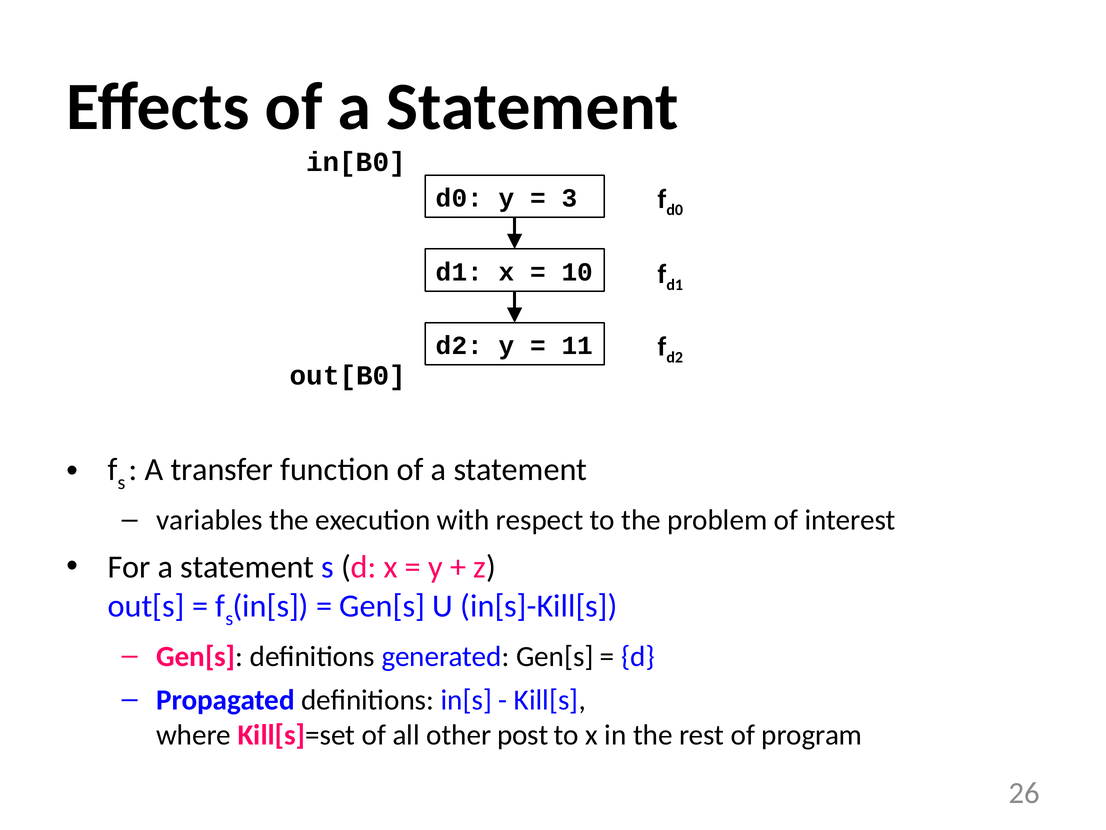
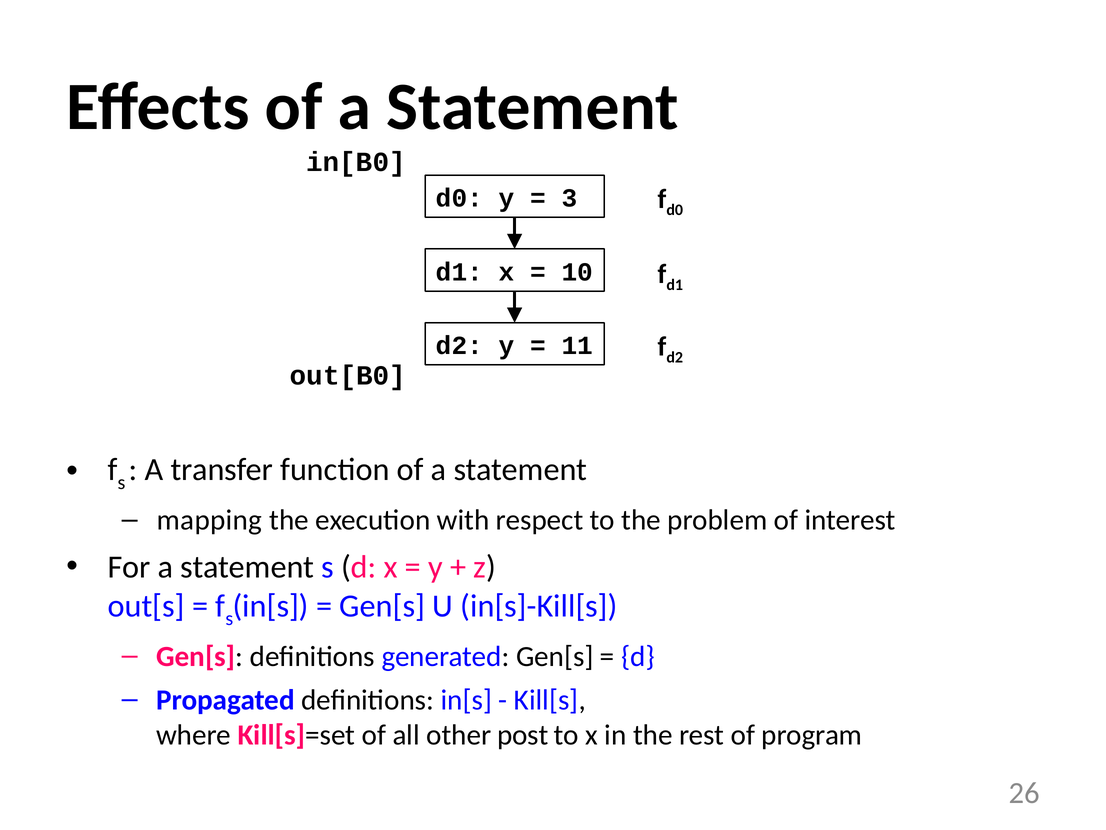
variables: variables -> mapping
